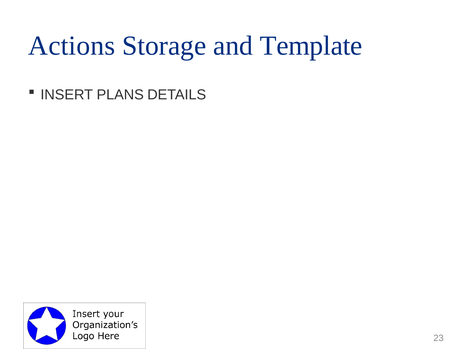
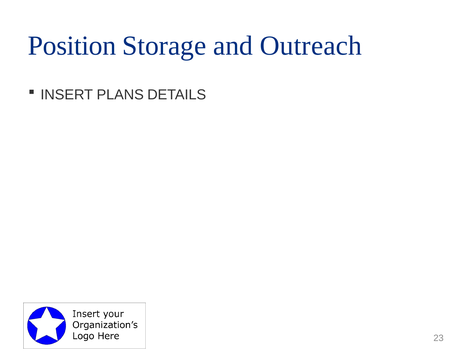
Actions: Actions -> Position
Template: Template -> Outreach
